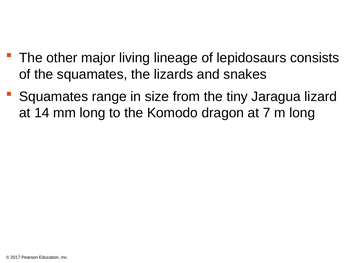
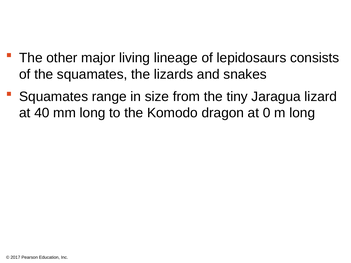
14: 14 -> 40
7: 7 -> 0
